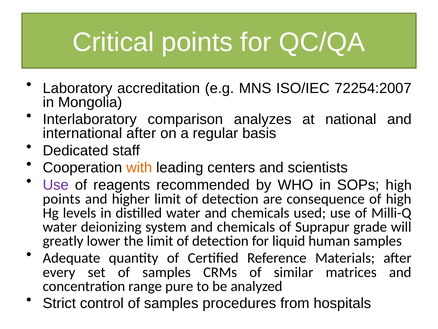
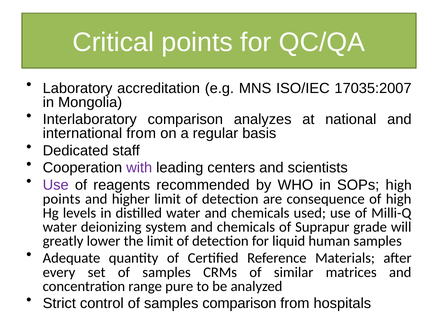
72254:2007: 72254:2007 -> 17035:2007
international after: after -> from
with colour: orange -> purple
samples procedures: procedures -> comparison
